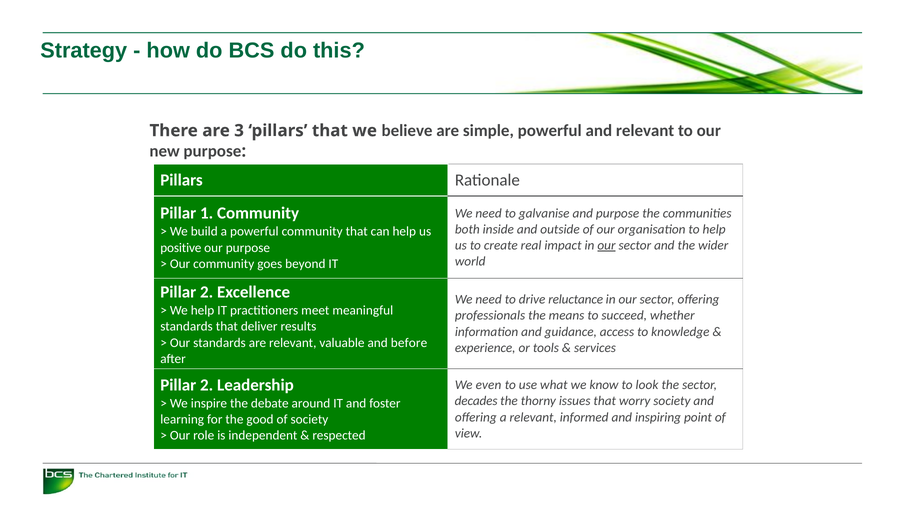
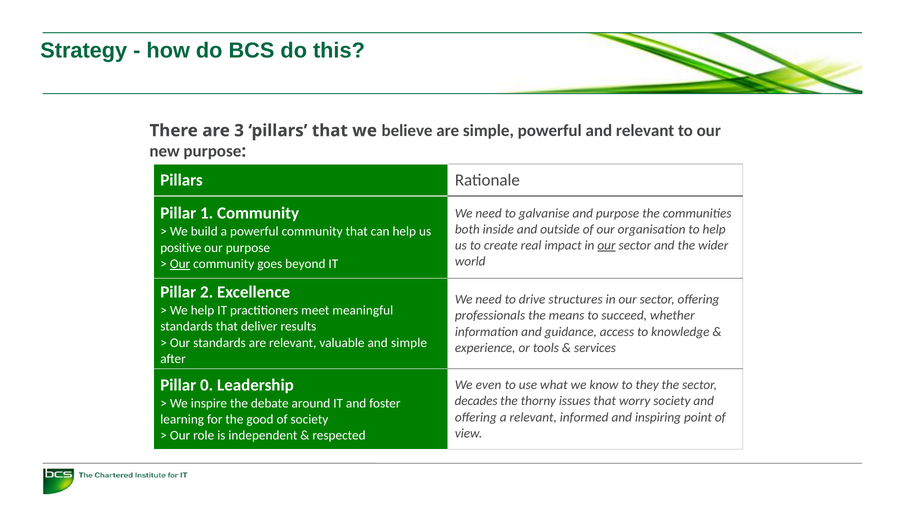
Our at (180, 264) underline: none -> present
reluctance: reluctance -> structures
and before: before -> simple
2 at (207, 385): 2 -> 0
look: look -> they
